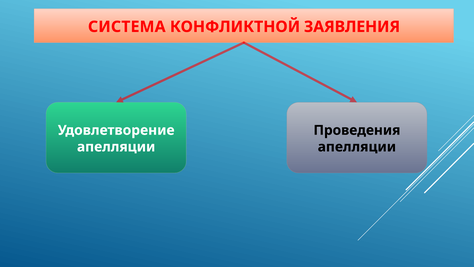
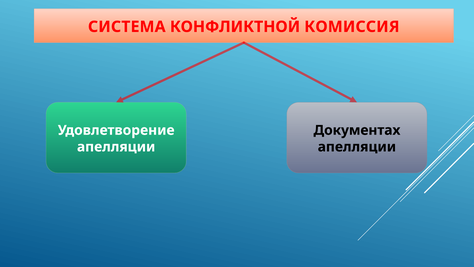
ЗАЯВЛЕНИЯ: ЗАЯВЛЕНИЯ -> КОМИССИЯ
Проведения: Проведения -> Документах
